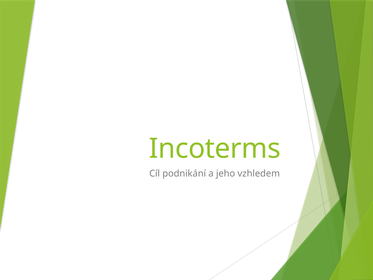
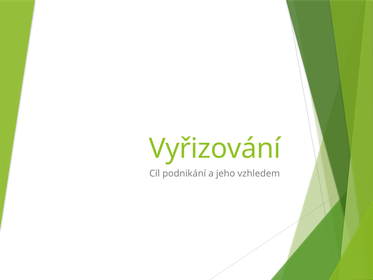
Incoterms: Incoterms -> Vyřizování
